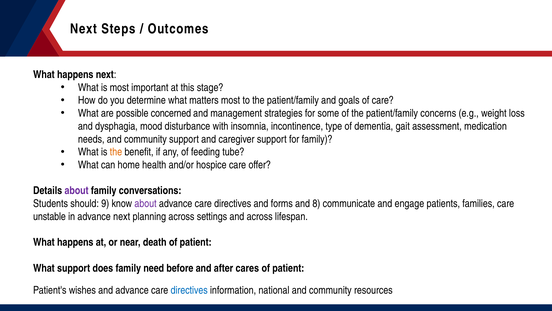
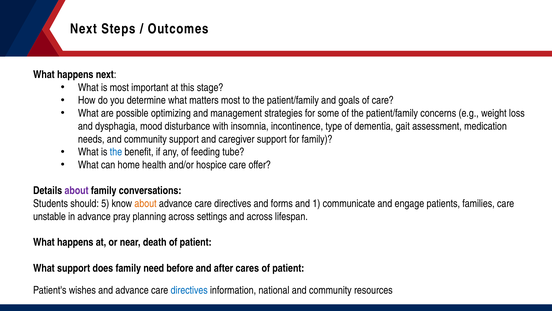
concerned: concerned -> optimizing
the at (116, 152) colour: orange -> blue
9: 9 -> 5
about at (146, 203) colour: purple -> orange
8: 8 -> 1
advance next: next -> pray
